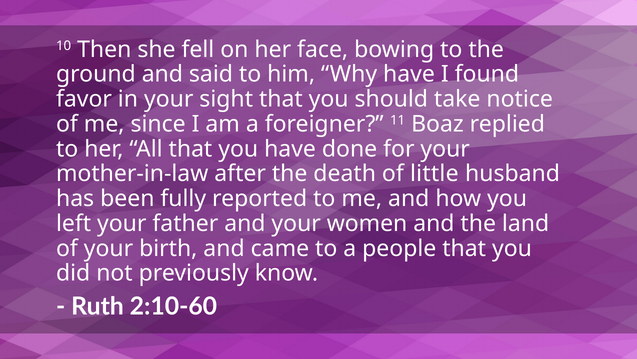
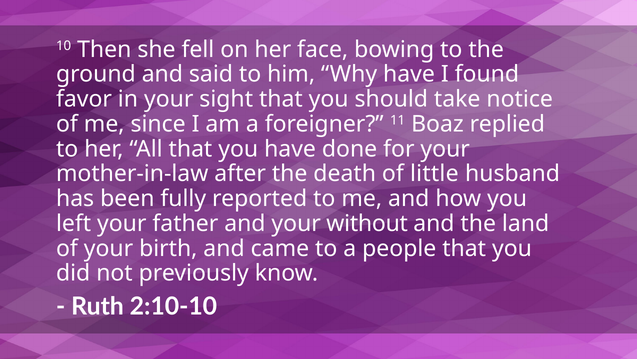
women: women -> without
2:10-60: 2:10-60 -> 2:10-10
